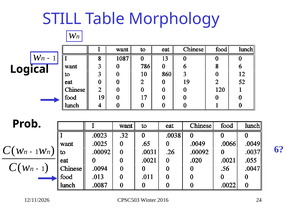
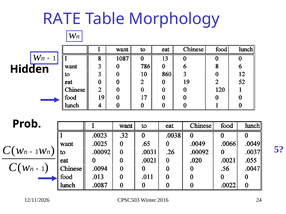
STILL: STILL -> RATE
Logical: Logical -> Hidden
6: 6 -> 5
